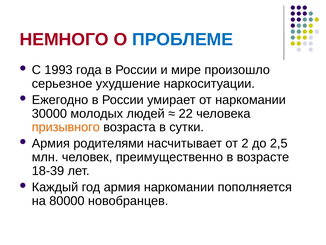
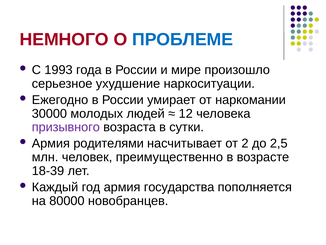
22: 22 -> 12
призывного colour: orange -> purple
армия наркомании: наркомании -> государства
